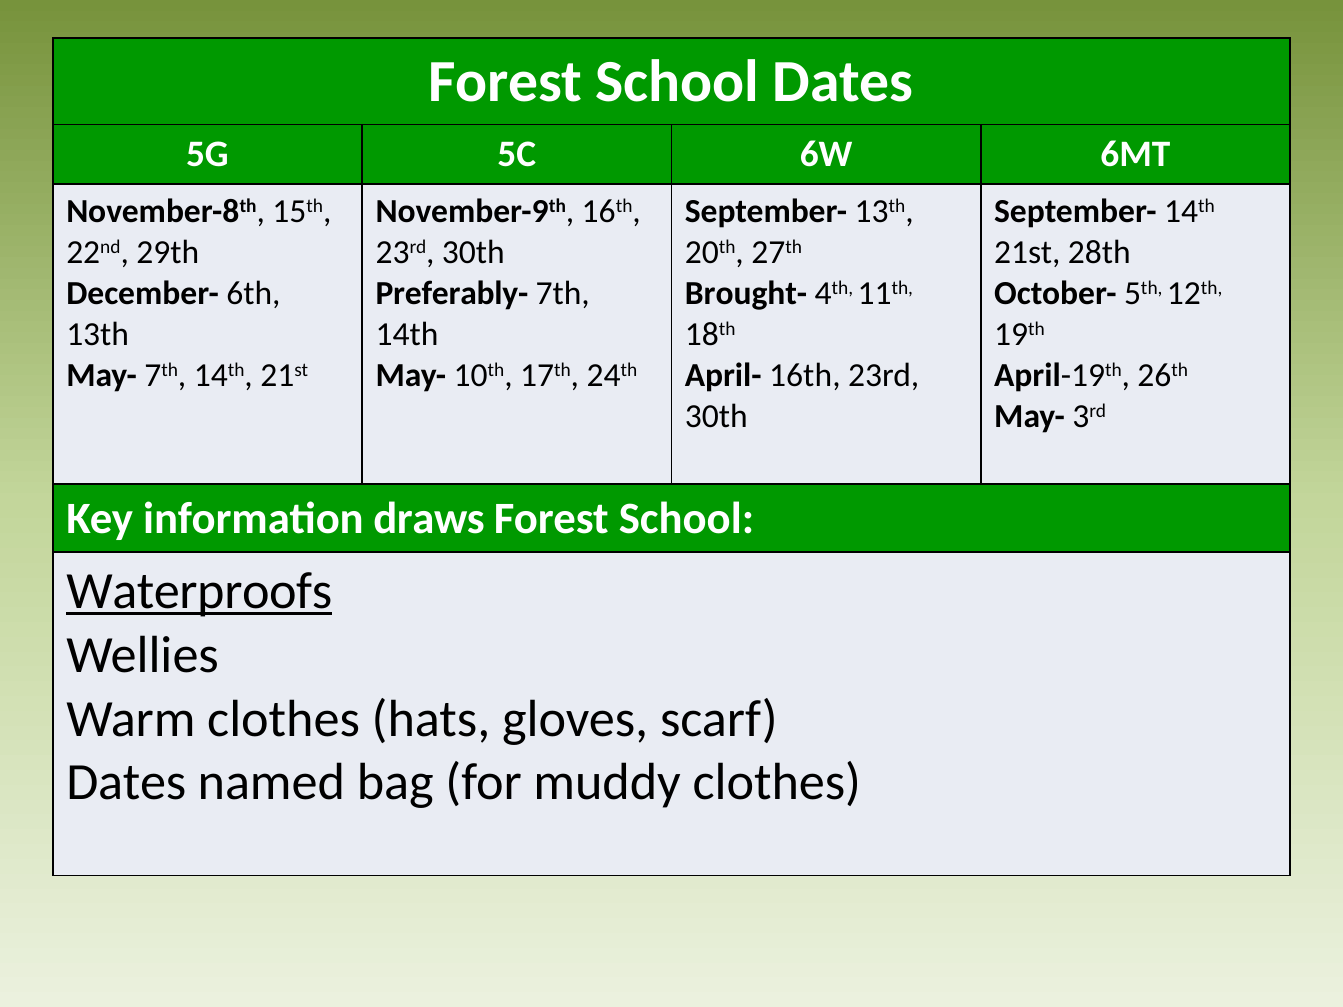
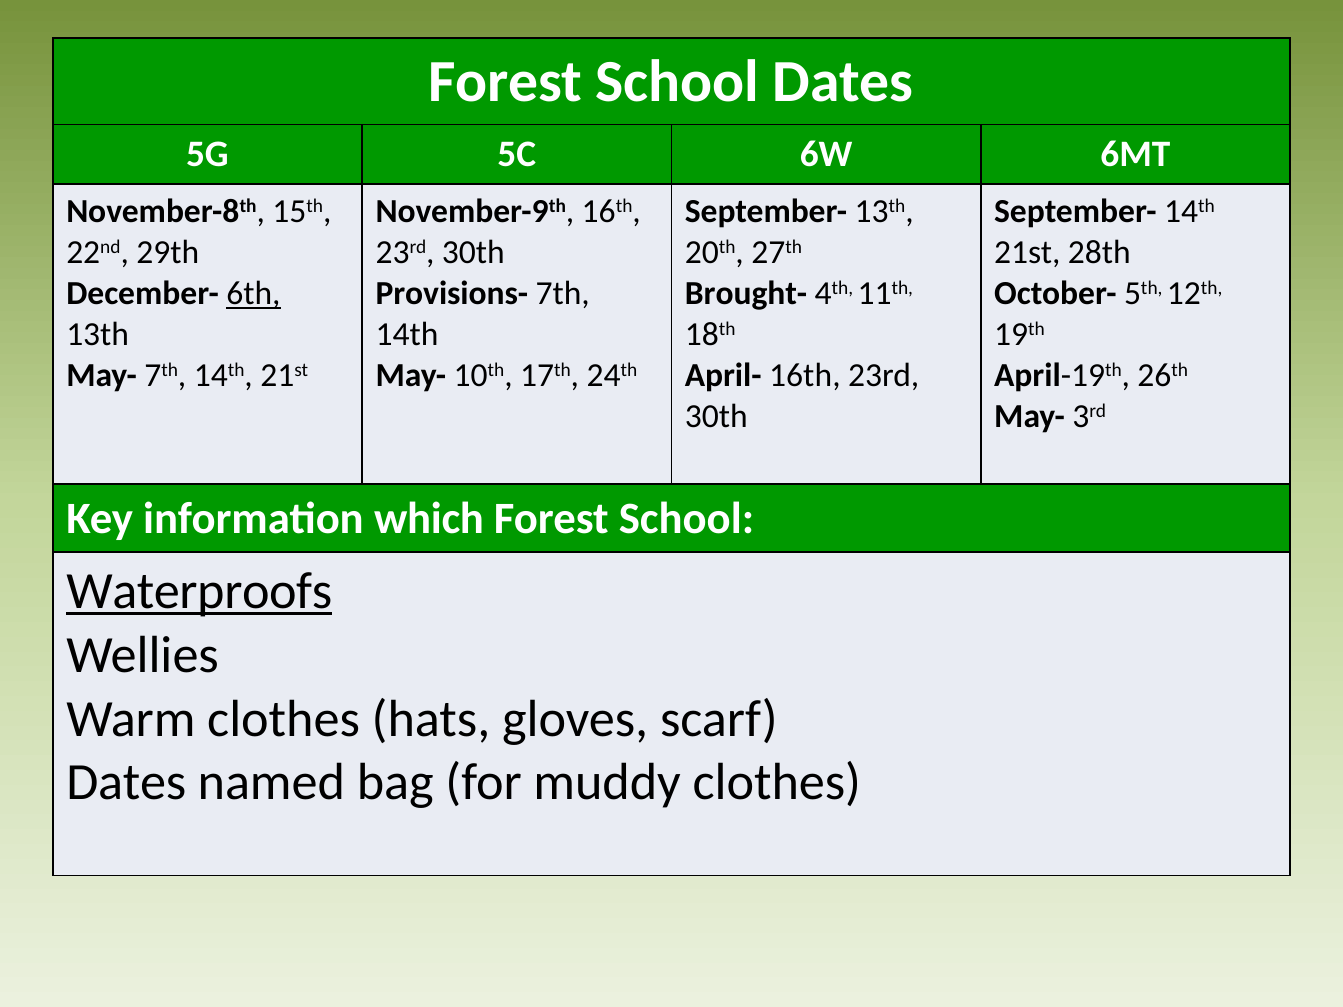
6th underline: none -> present
Preferably-: Preferably- -> Provisions-
draws: draws -> which
